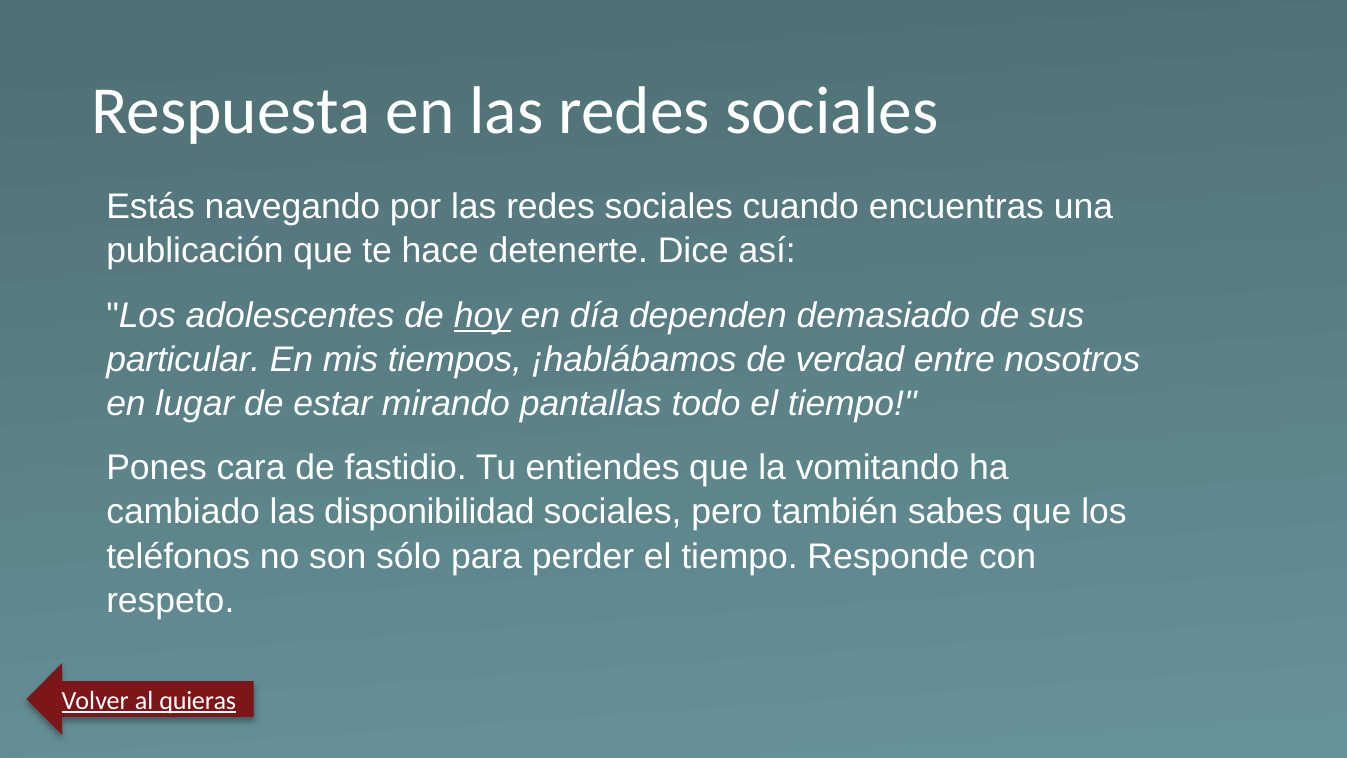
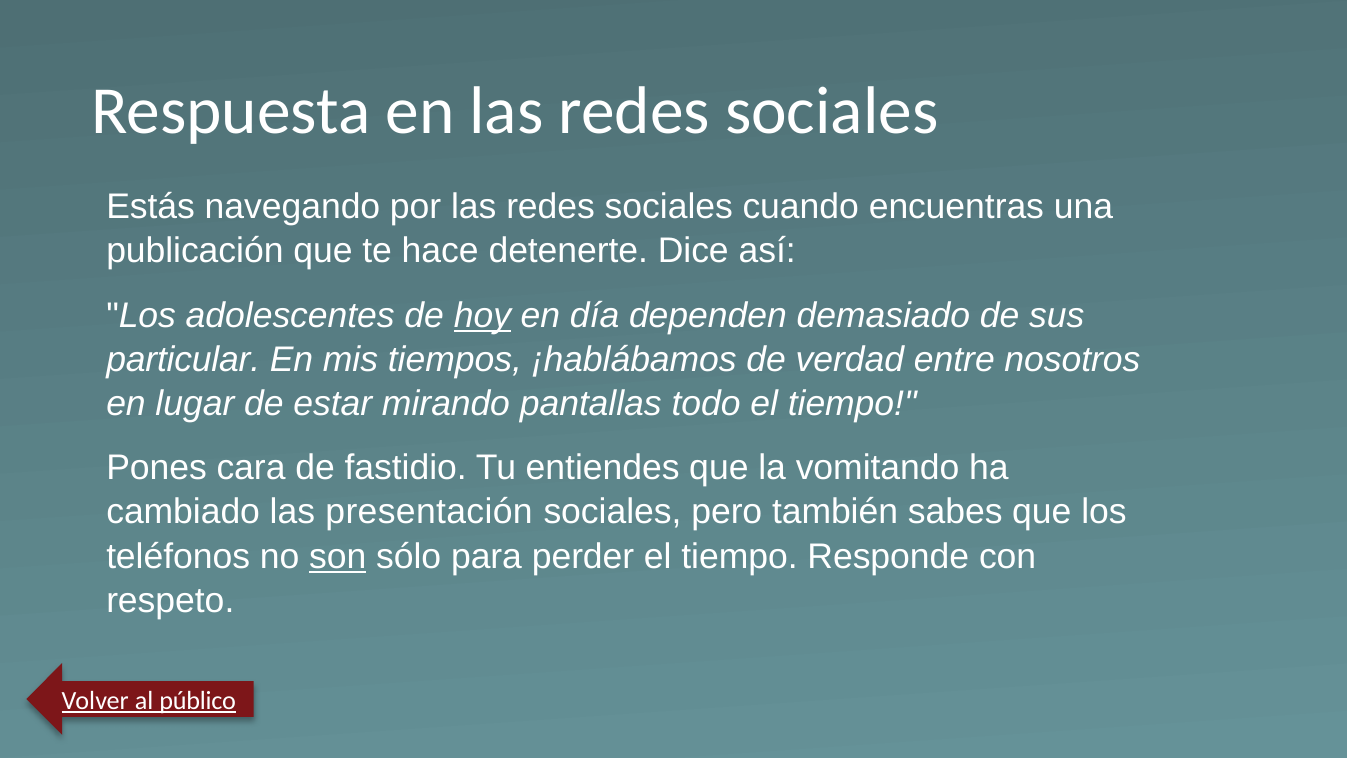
disponibilidad: disponibilidad -> presentación
son underline: none -> present
quieras: quieras -> público
